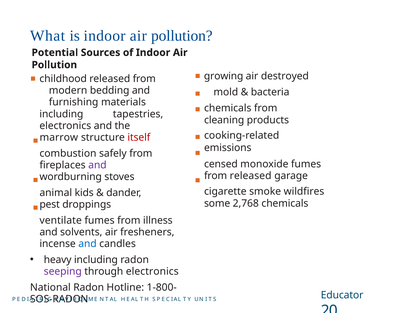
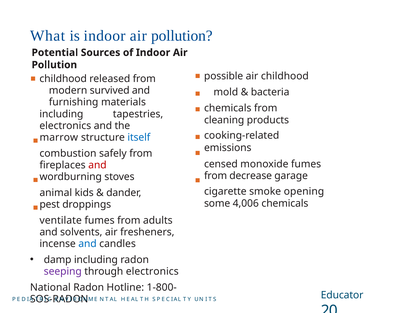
growing: growing -> possible
air destroyed: destroyed -> childhood
bedding: bedding -> survived
itself colour: red -> blue
and at (97, 165) colour: purple -> red
from released: released -> decrease
wildfires: wildfires -> opening
2,768: 2,768 -> 4,006
illness: illness -> adults
heavy: heavy -> damp
